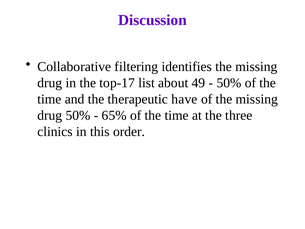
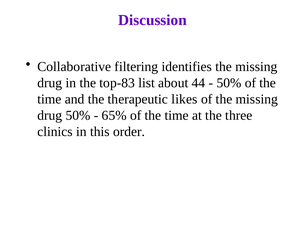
top-17: top-17 -> top-83
49: 49 -> 44
have: have -> likes
